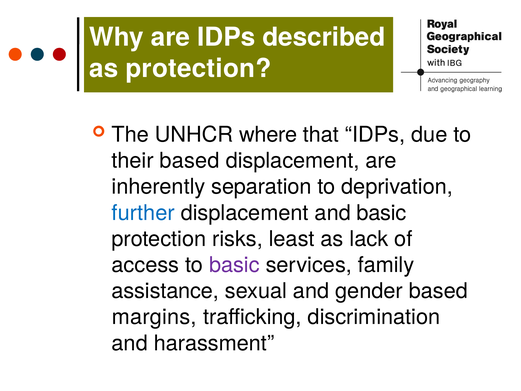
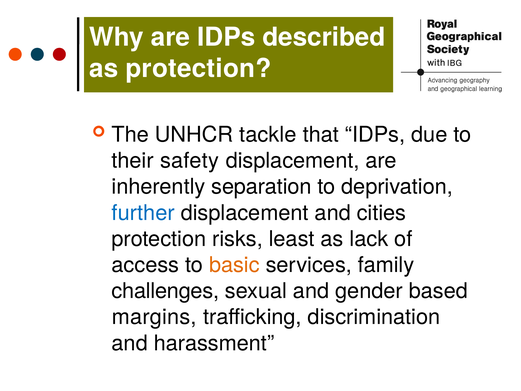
where: where -> tackle
their based: based -> safety
and basic: basic -> cities
basic at (234, 265) colour: purple -> orange
assistance: assistance -> challenges
